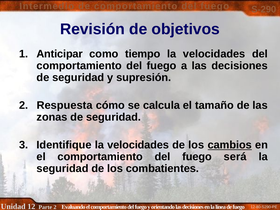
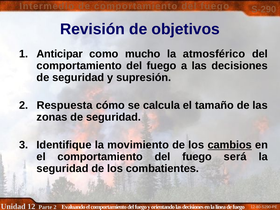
tiempo: tiempo -> mucho
velocidades at (214, 54): velocidades -> atmosférico
Identifique la velocidades: velocidades -> movimiento
